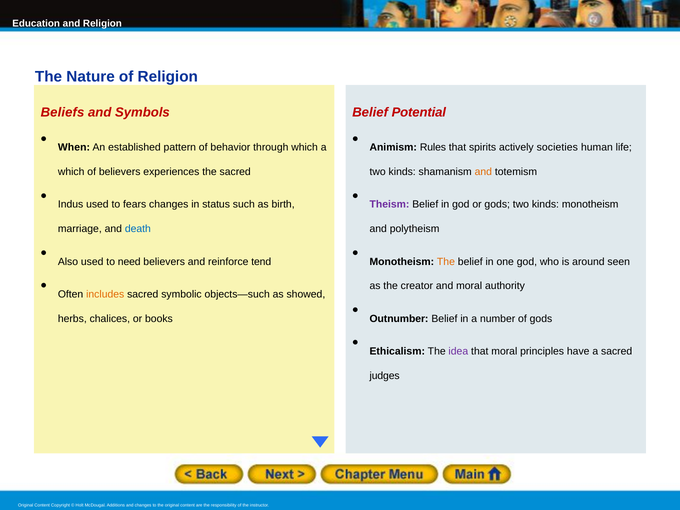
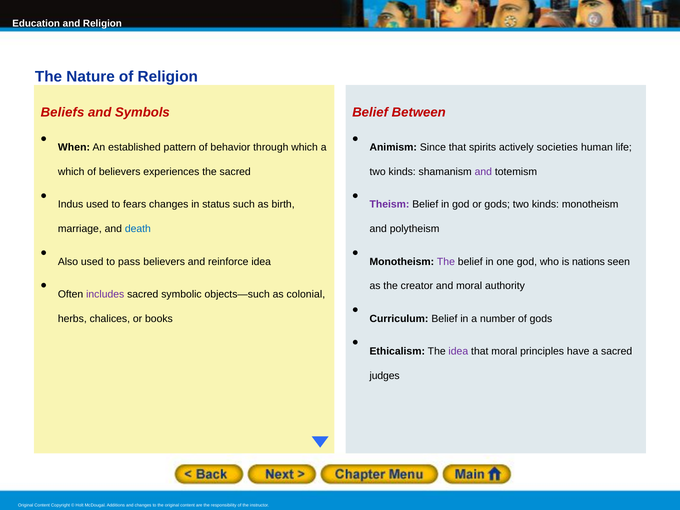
Potential: Potential -> Between
Rules: Rules -> Since
and at (483, 172) colour: orange -> purple
need: need -> pass
reinforce tend: tend -> idea
The at (446, 262) colour: orange -> purple
around: around -> nations
includes colour: orange -> purple
showed: showed -> colonial
Outnumber: Outnumber -> Curriculum
